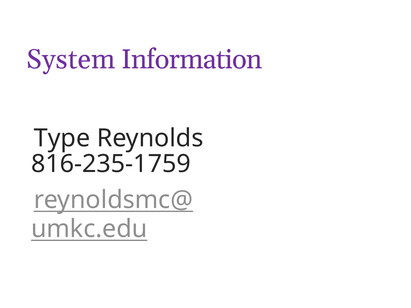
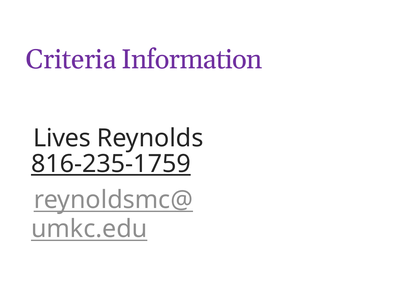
System: System -> Criteria
Type: Type -> Lives
816-235-1759 underline: none -> present
